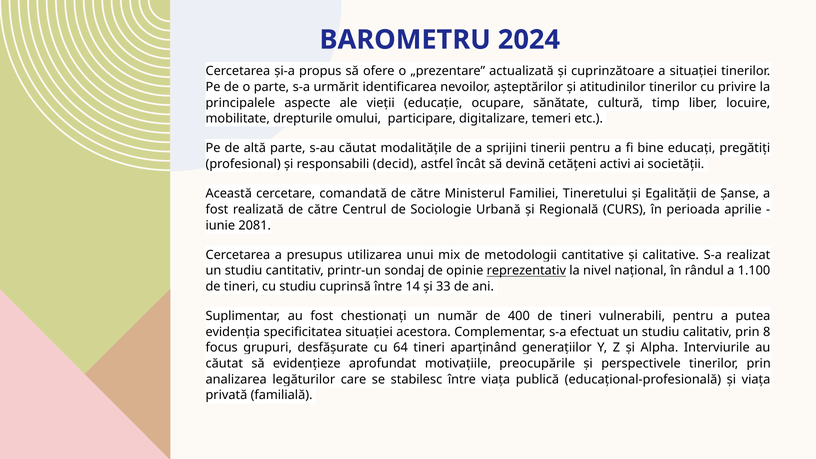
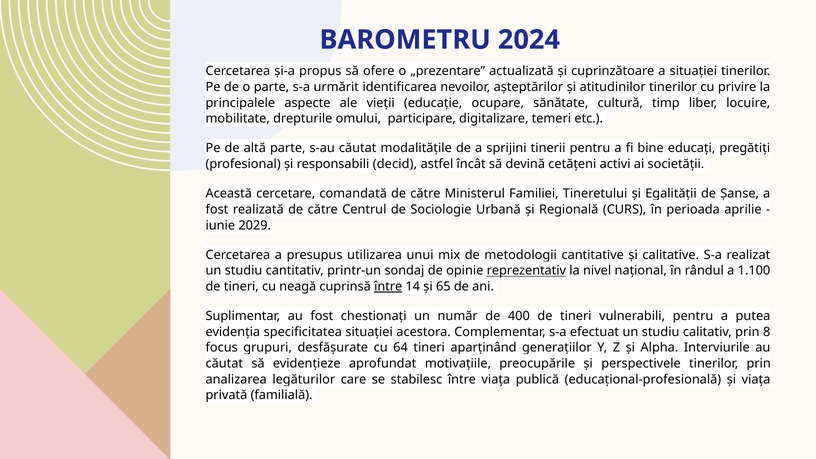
2081: 2081 -> 2029
cu studiu: studiu -> neagă
între at (388, 287) underline: none -> present
33: 33 -> 65
